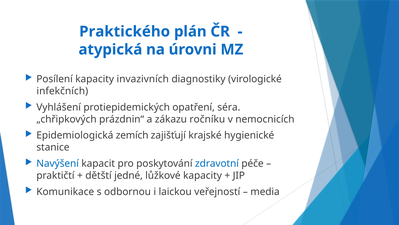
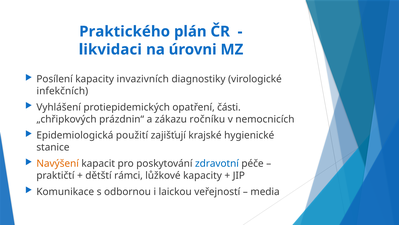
atypická: atypická -> likvidaci
séra: séra -> části
zemích: zemích -> použití
Navýšení colour: blue -> orange
jedné: jedné -> rámci
